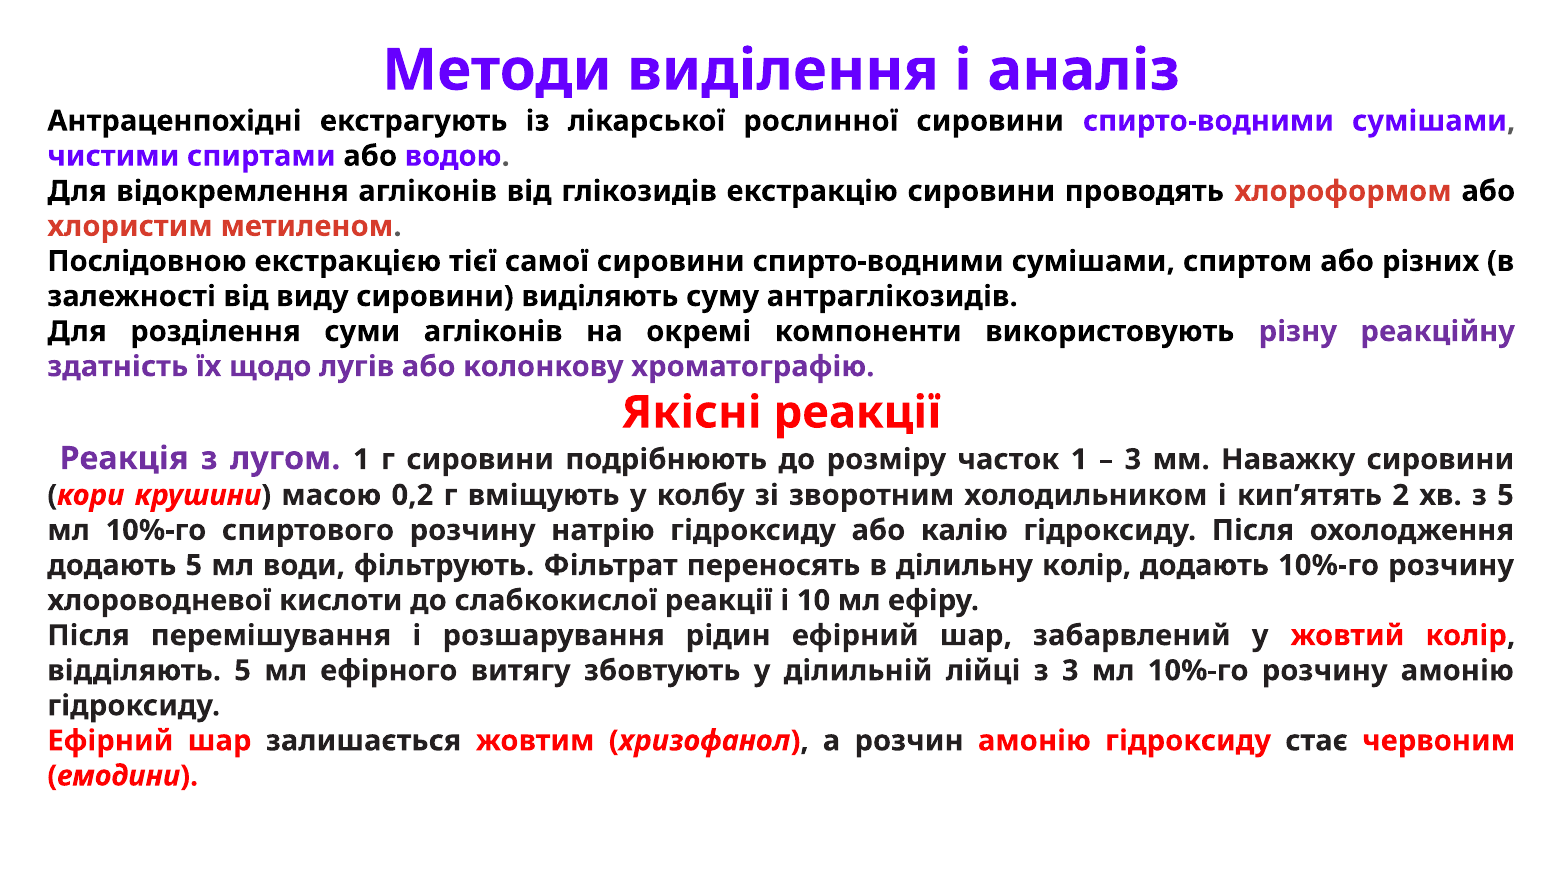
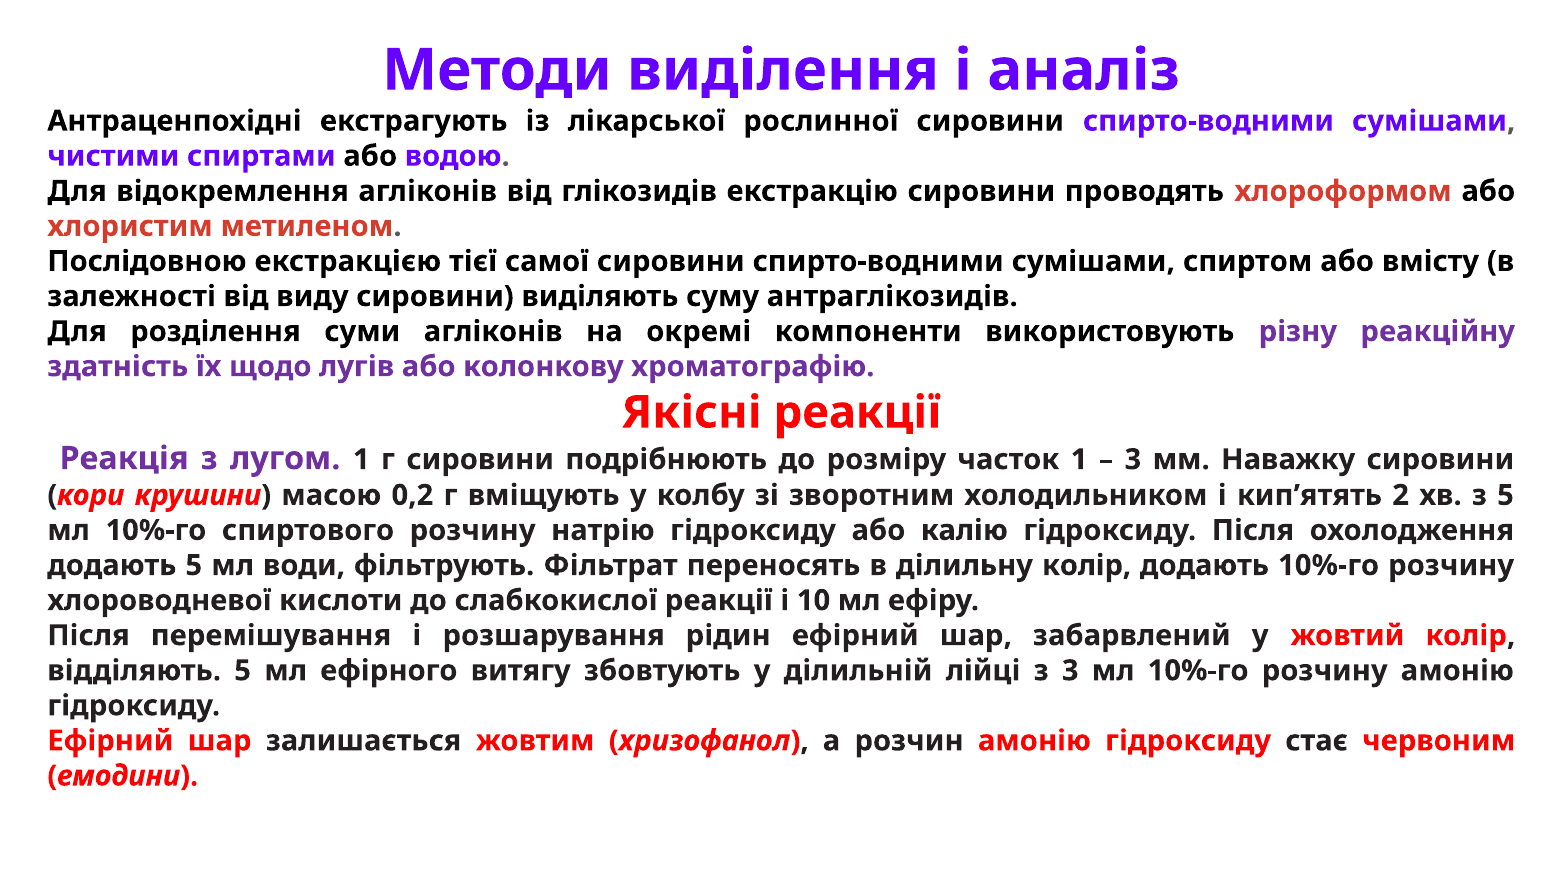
різних: різних -> вмісту
